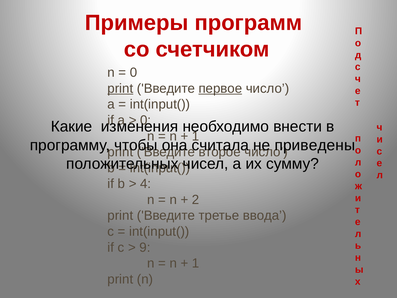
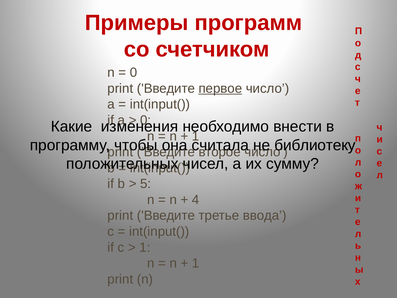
print at (120, 88) underline: present -> none
приведены: приведены -> библиотеку
4: 4 -> 5
2: 2 -> 4
9 at (145, 247): 9 -> 1
